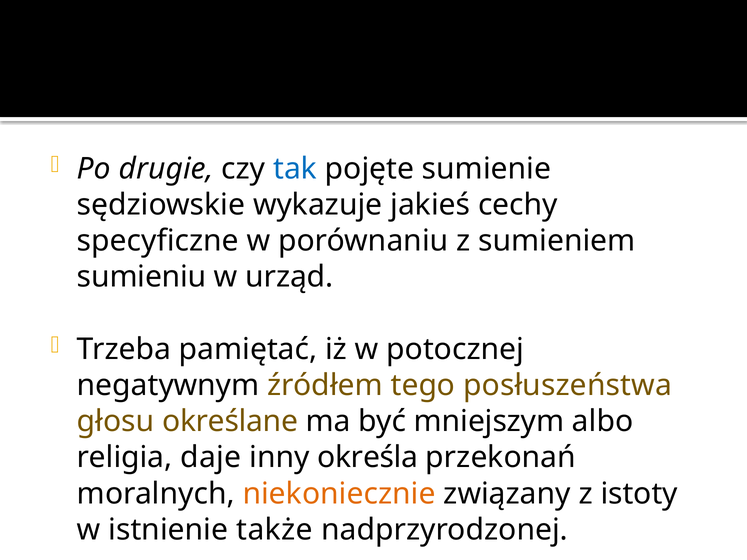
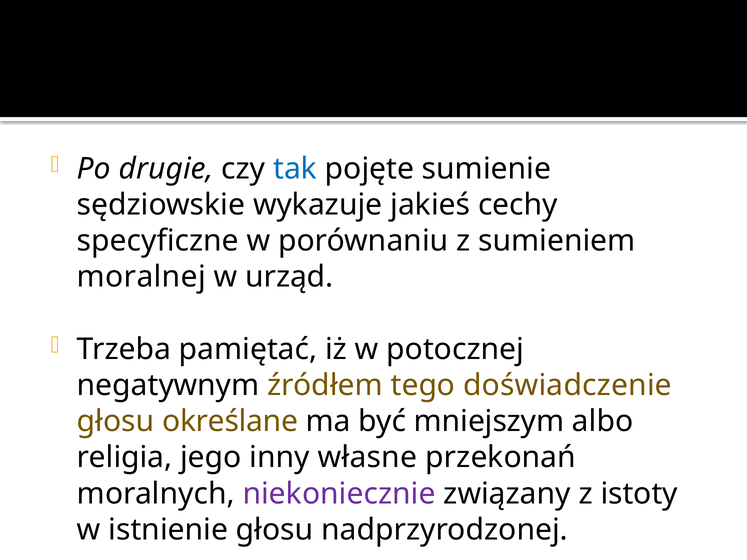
sumieniu: sumieniu -> moralnej
posłuszeństwa: posłuszeństwa -> doświadczenie
daje: daje -> jego
określa: określa -> własne
niekoniecznie colour: orange -> purple
istnienie także: także -> głosu
